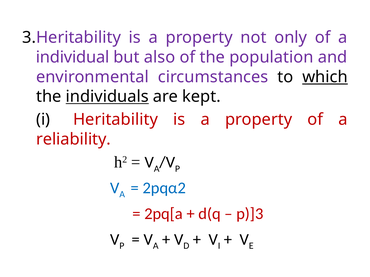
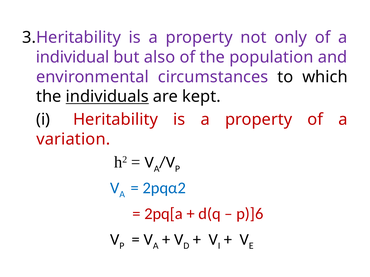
which underline: present -> none
reliability: reliability -> variation
p)]3: p)]3 -> p)]6
